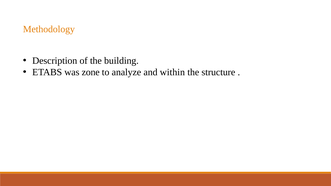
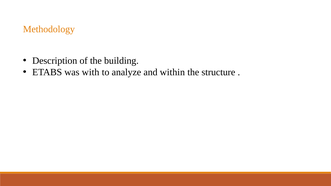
zone: zone -> with
